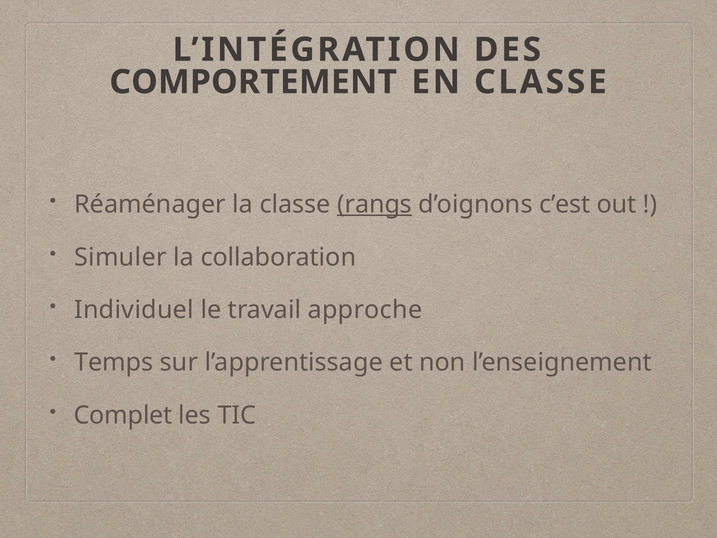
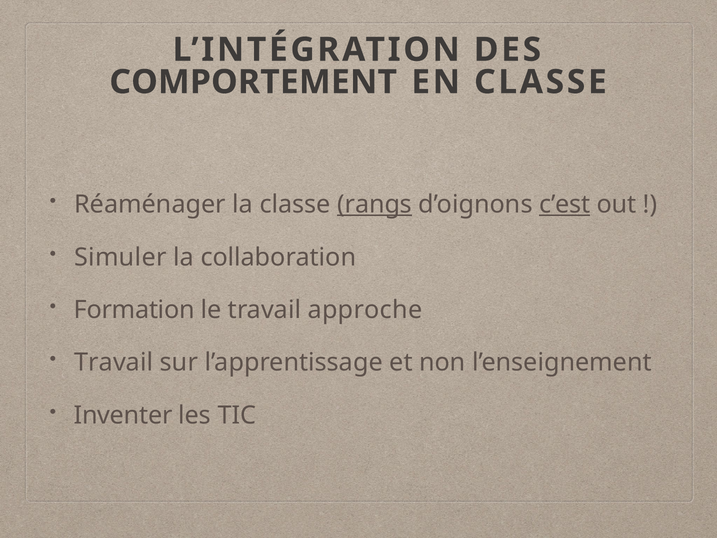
c’est underline: none -> present
Individuel: Individuel -> Formation
Temps at (114, 363): Temps -> Travail
Complet: Complet -> Inventer
